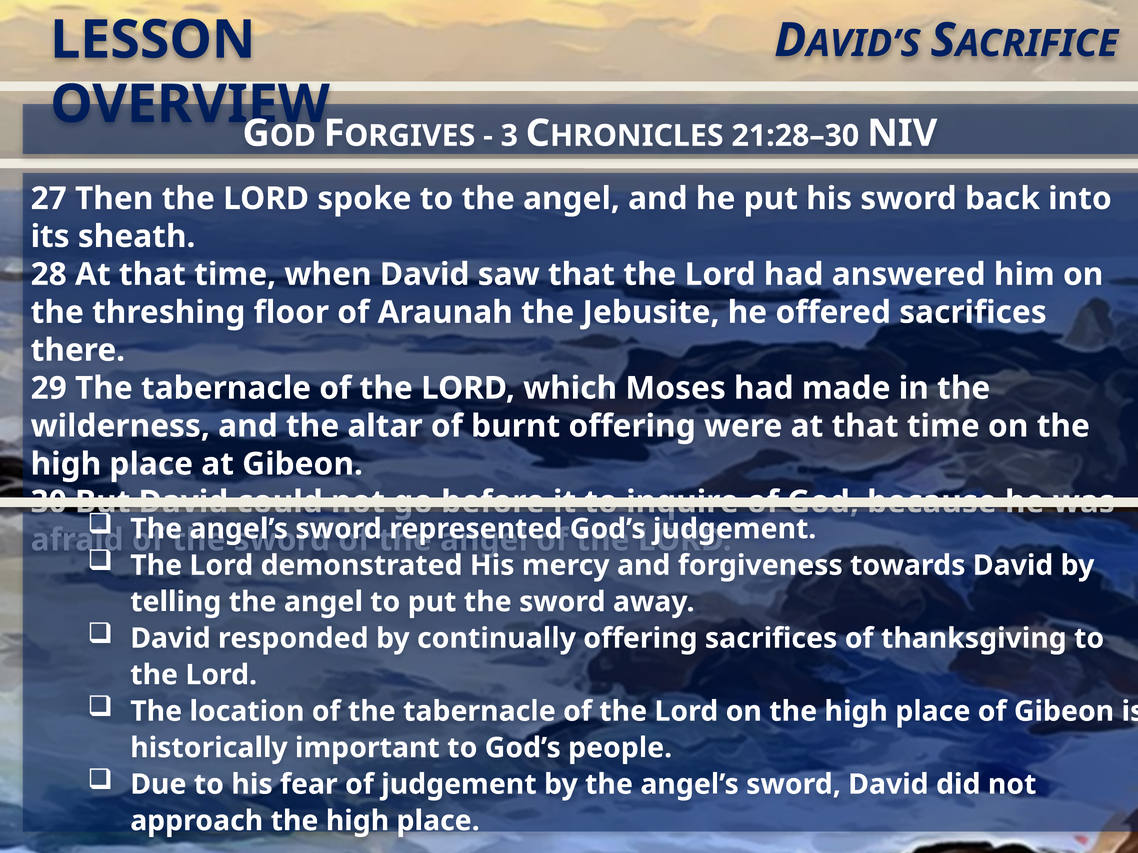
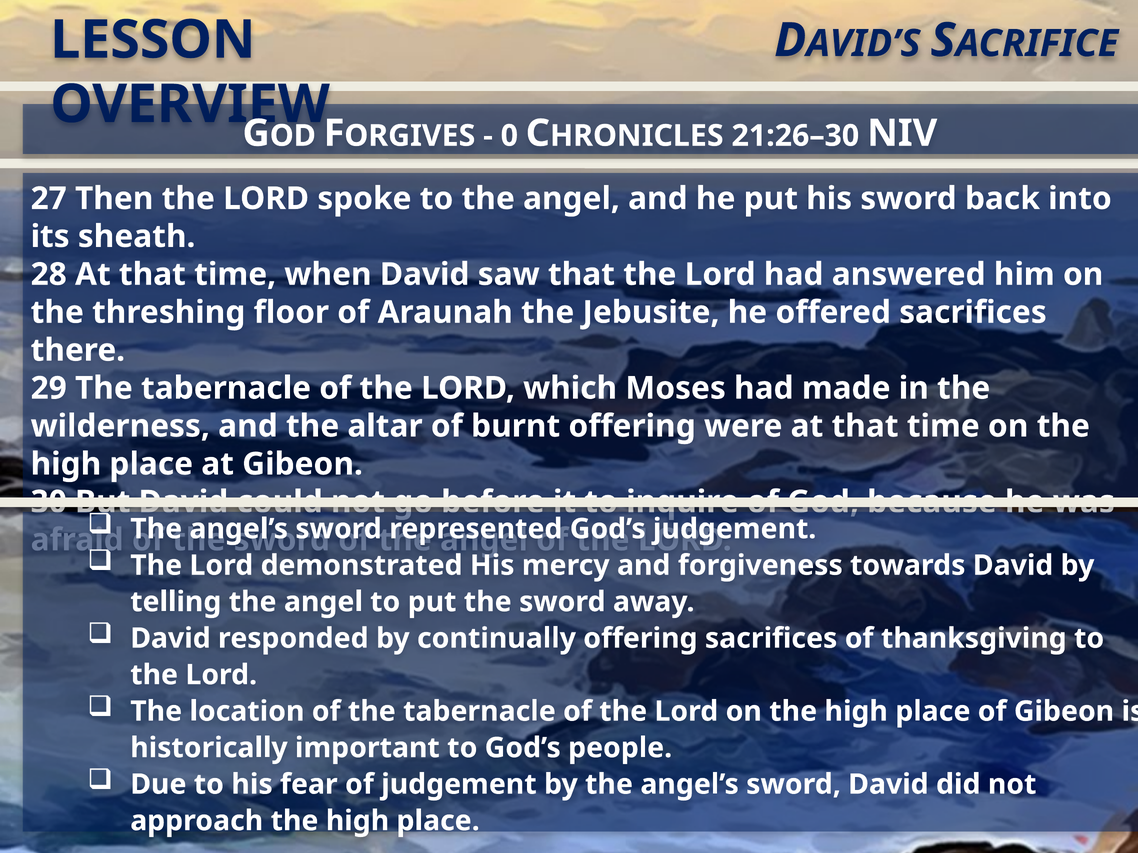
3: 3 -> 0
21:28–30: 21:28–30 -> 21:26–30
